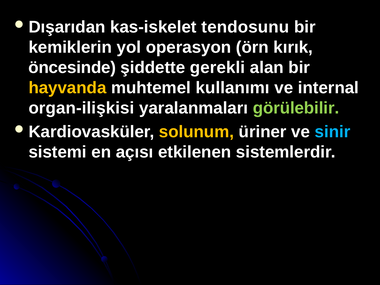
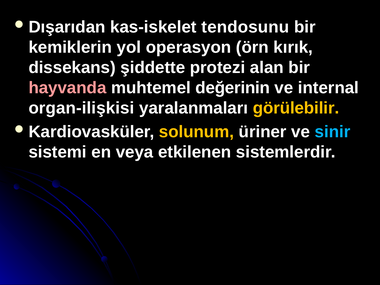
öncesinde: öncesinde -> dissekans
gerekli: gerekli -> protezi
hayvanda colour: yellow -> pink
kullanımı: kullanımı -> değerinin
görülebilir colour: light green -> yellow
açısı: açısı -> veya
